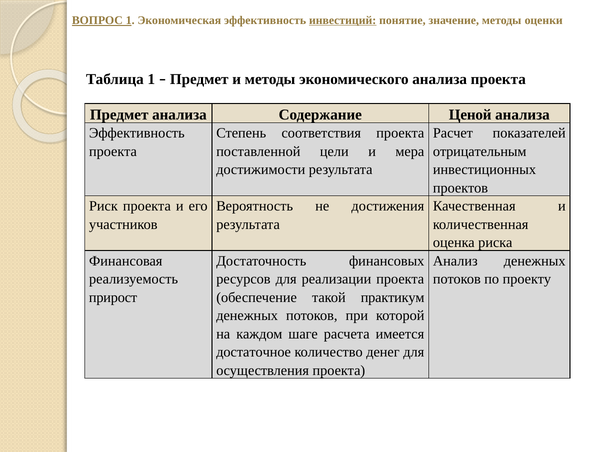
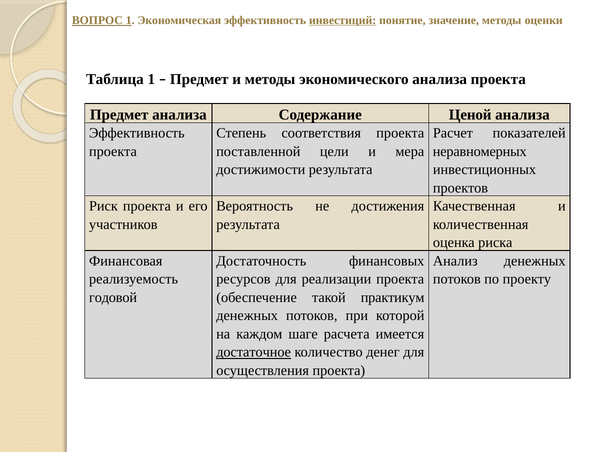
отрицательным: отрицательным -> неравномерных
прирост: прирост -> годовой
достаточное underline: none -> present
